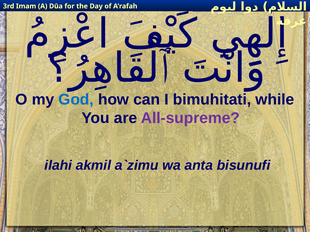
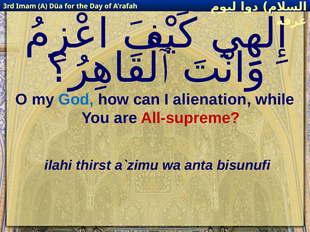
bimuhitati: bimuhitati -> alienation
All-supreme colour: purple -> red
akmil: akmil -> thirst
